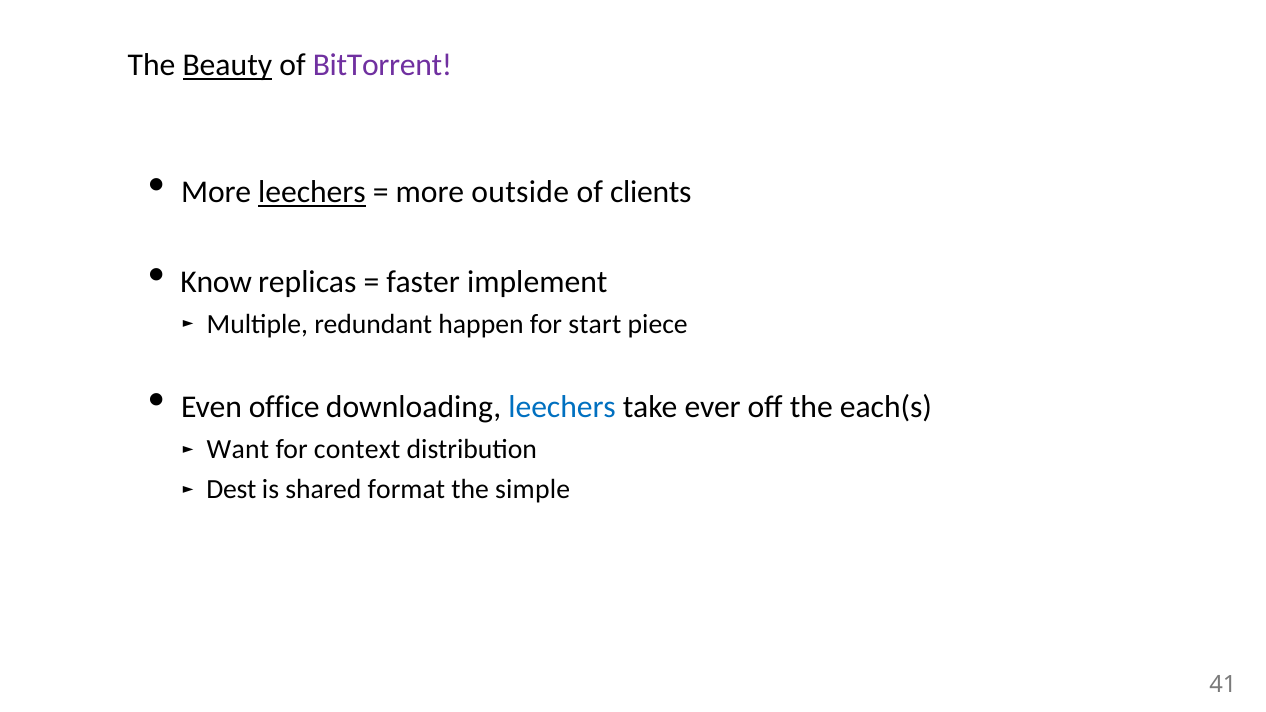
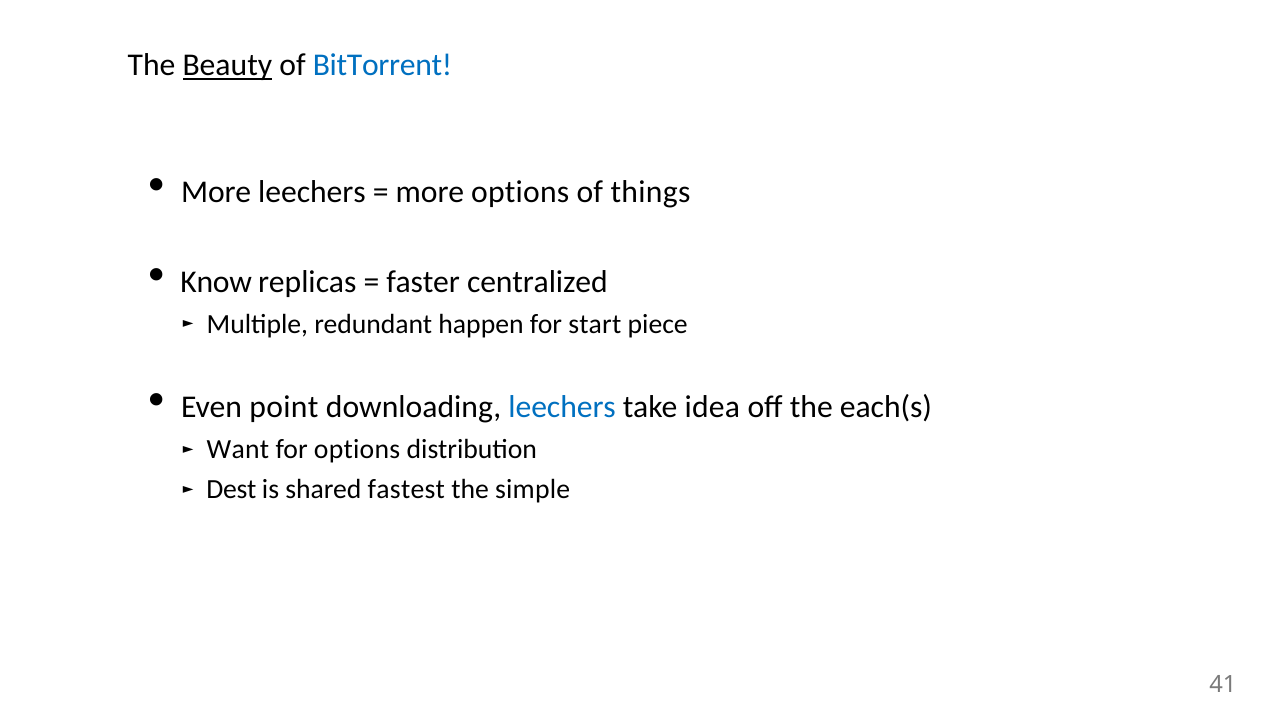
BitTorrent colour: purple -> blue
leechers at (312, 192) underline: present -> none
more outside: outside -> options
clients: clients -> things
implement: implement -> centralized
office: office -> point
ever: ever -> idea
for context: context -> options
format: format -> fastest
